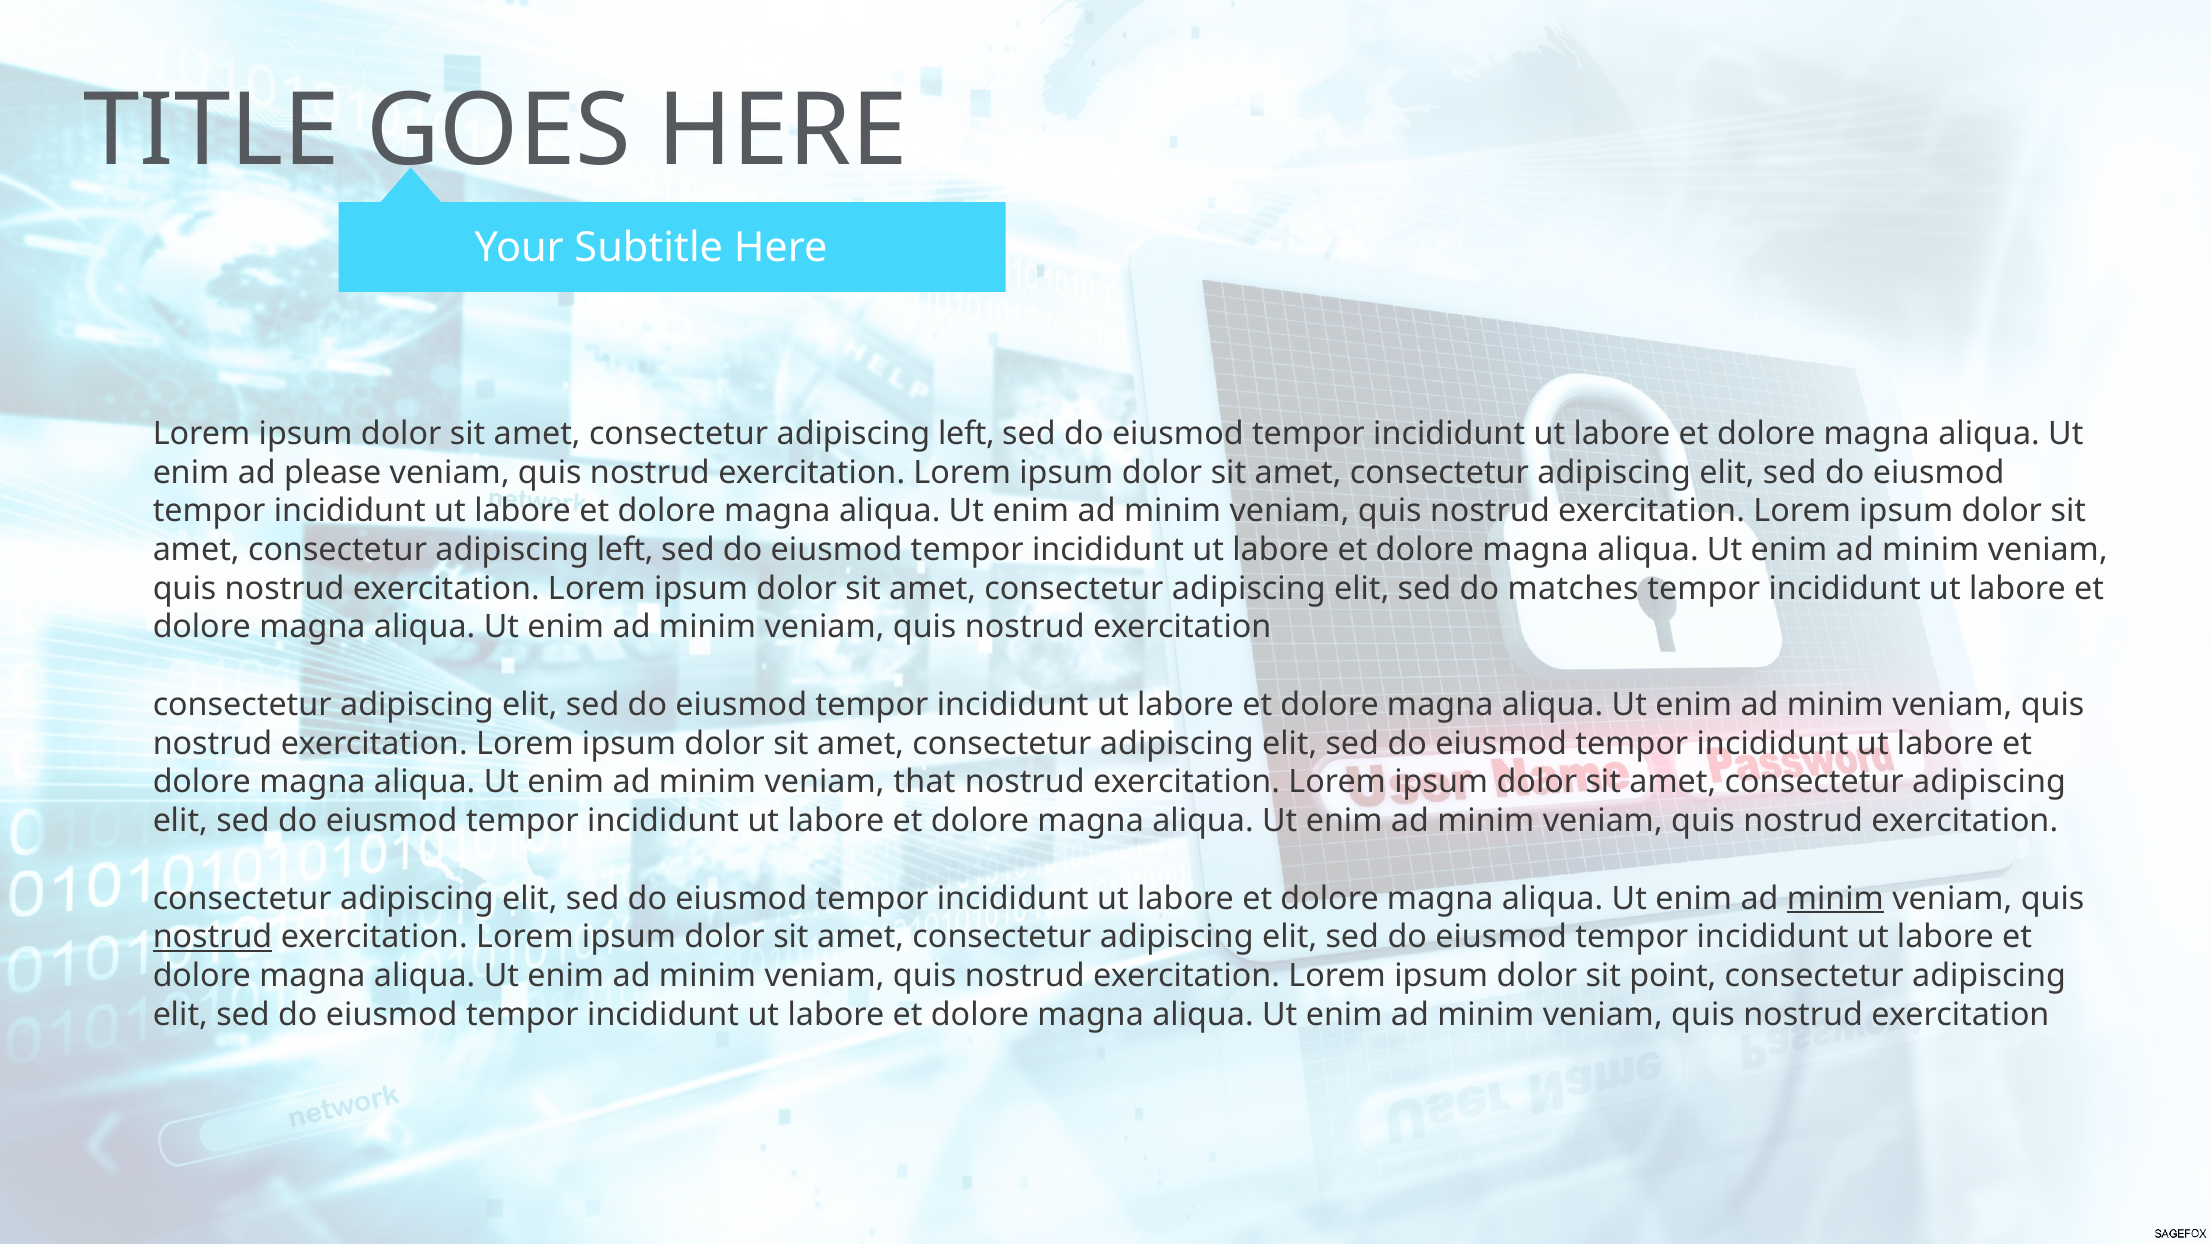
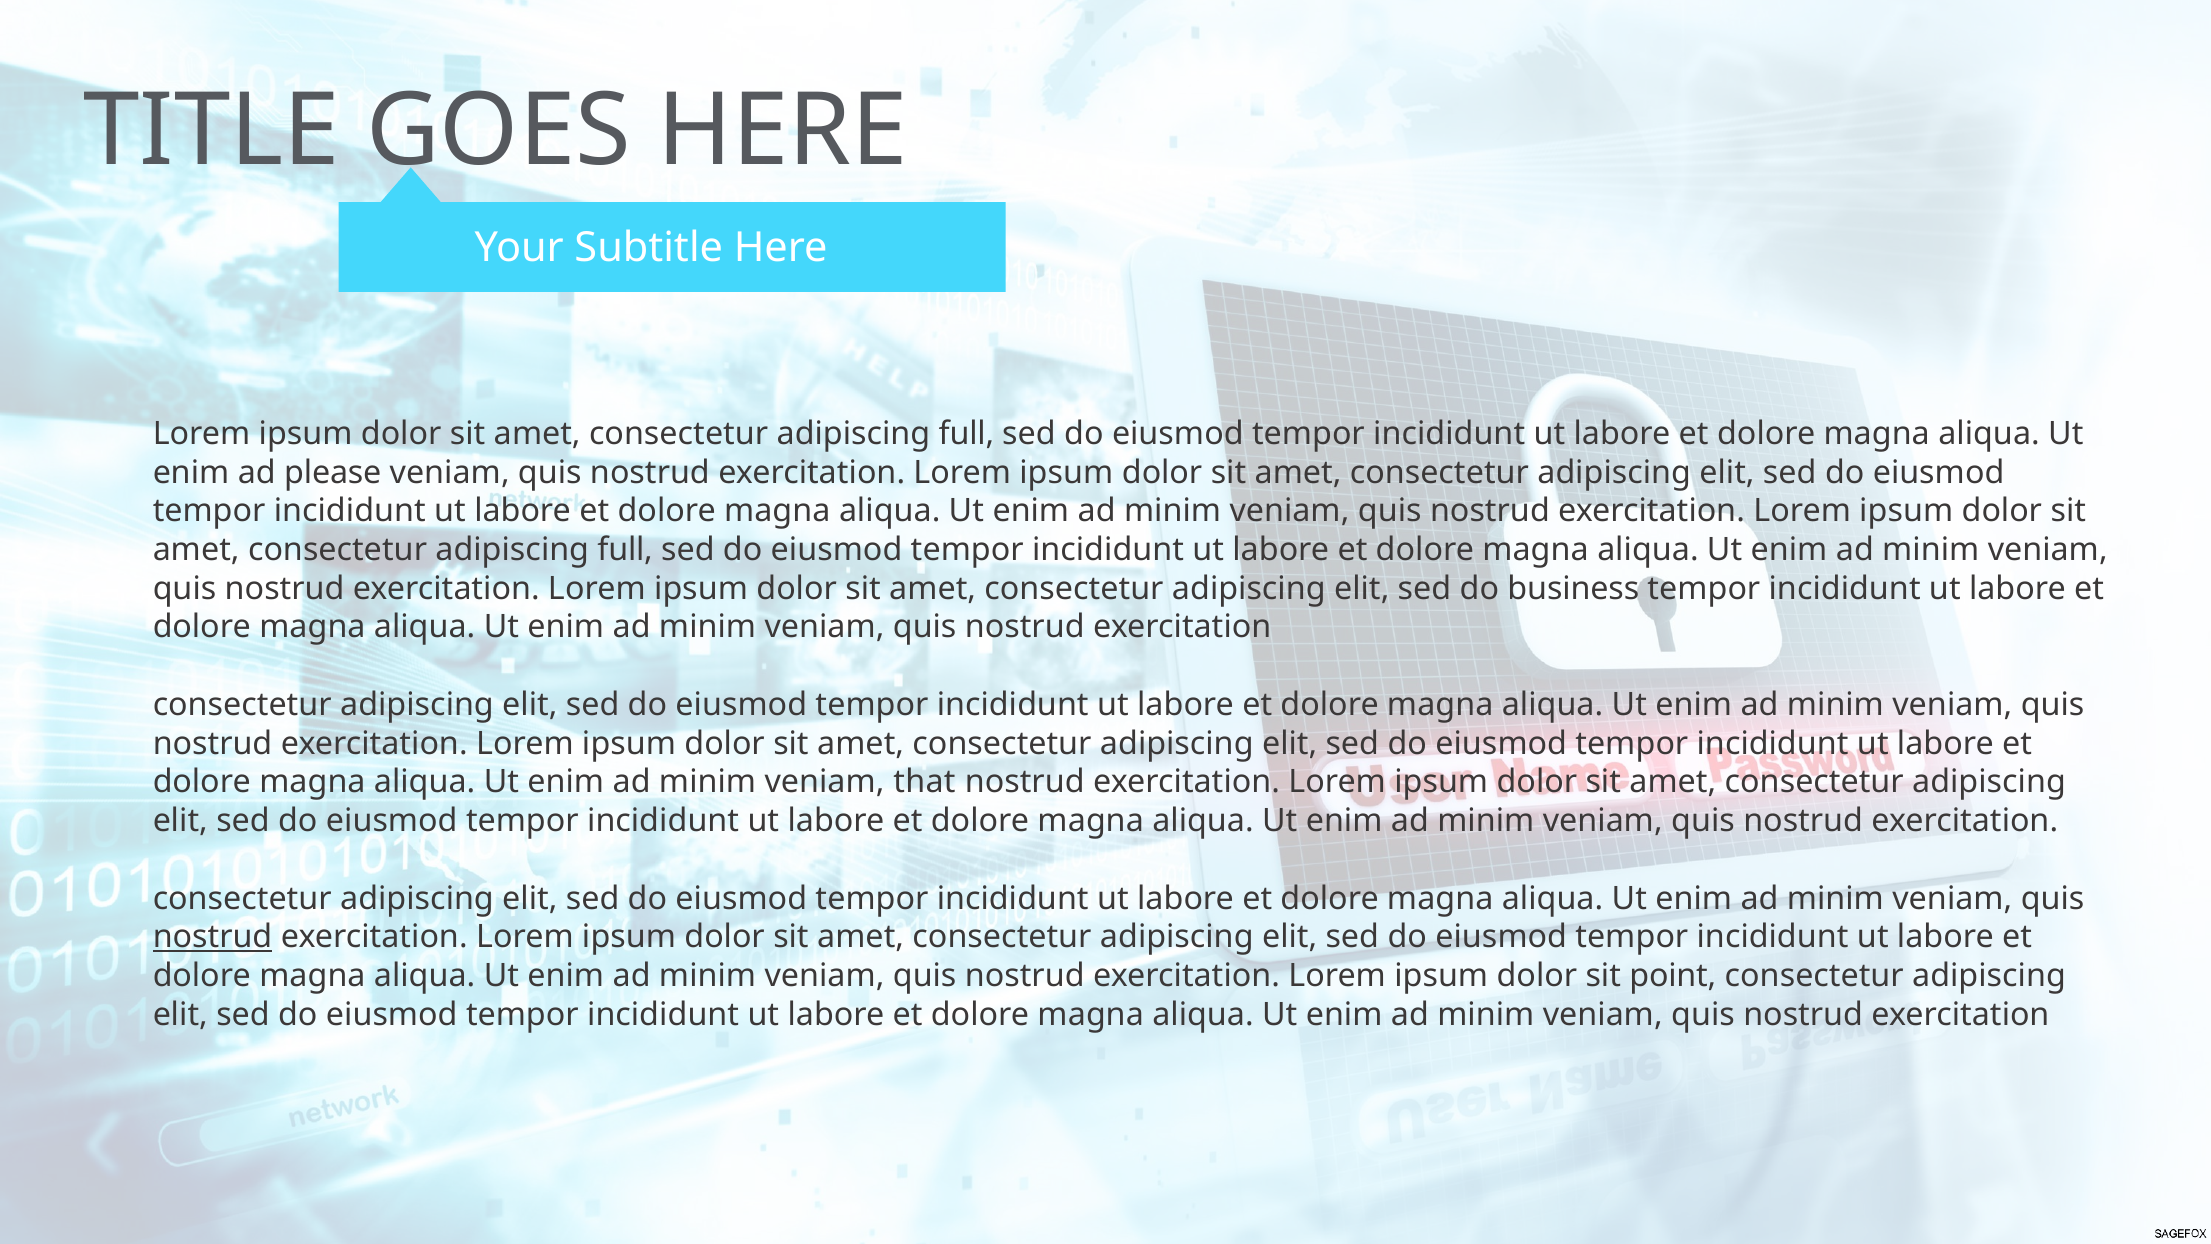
left at (966, 434): left -> full
left at (625, 550): left -> full
matches: matches -> business
minim at (1835, 898) underline: present -> none
